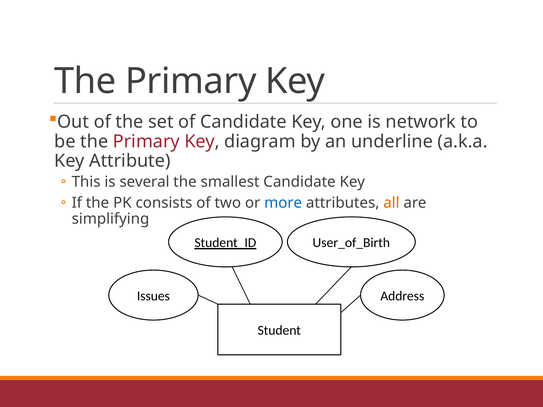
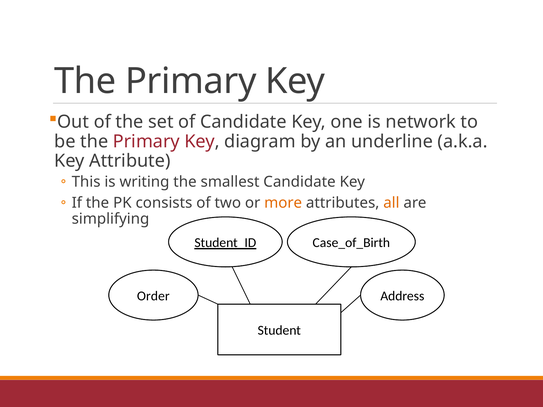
several: several -> writing
more colour: blue -> orange
User_of_Birth: User_of_Birth -> Case_of_Birth
Issues: Issues -> Order
